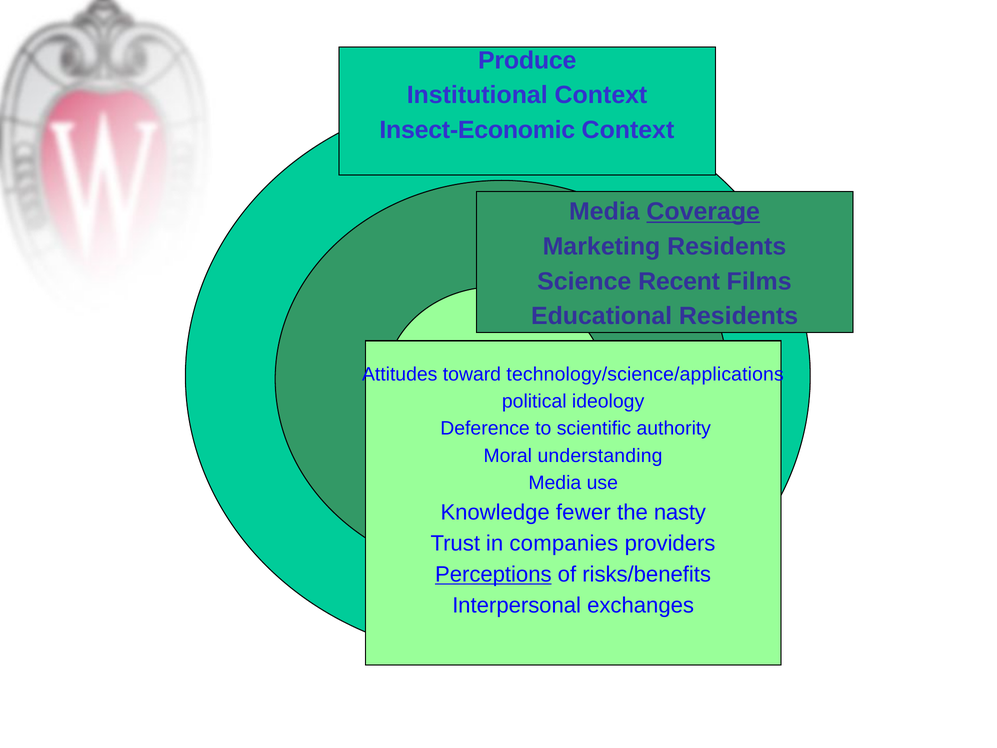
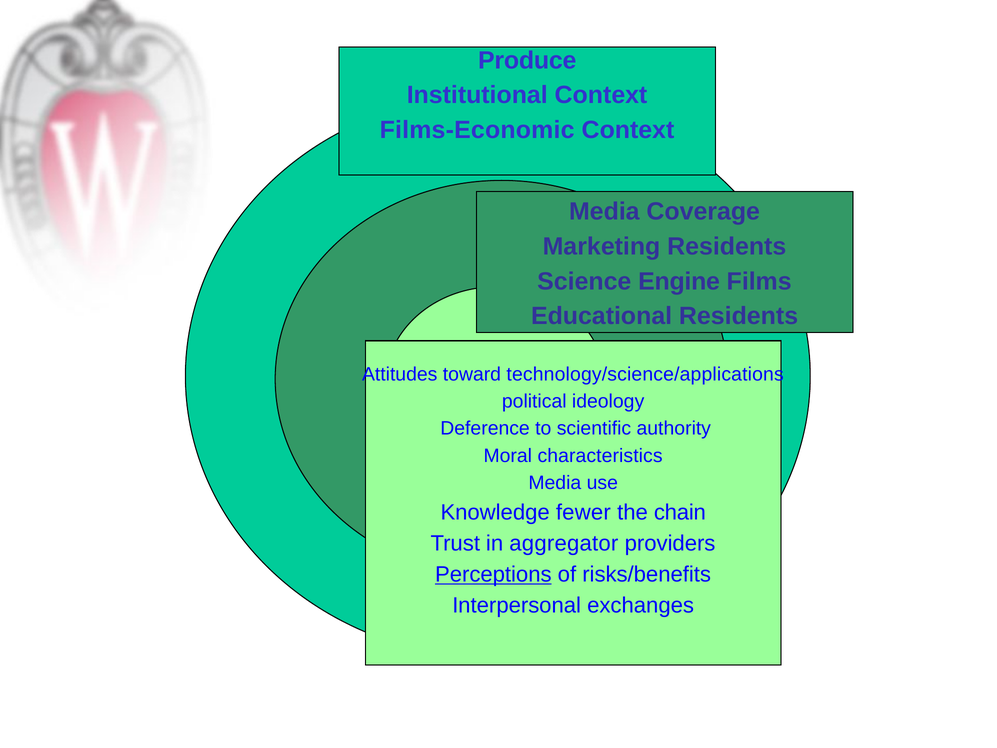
Insect-Economic: Insect-Economic -> Films-Economic
Coverage underline: present -> none
Recent: Recent -> Engine
Moral understanding: understanding -> characteristics
nasty: nasty -> chain
companies: companies -> aggregator
